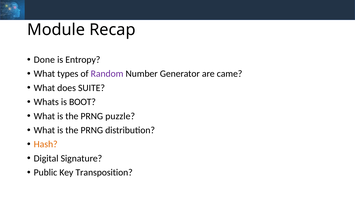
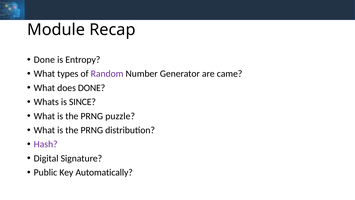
does SUITE: SUITE -> DONE
BOOT: BOOT -> SINCE
Hash colour: orange -> purple
Transposition: Transposition -> Automatically
